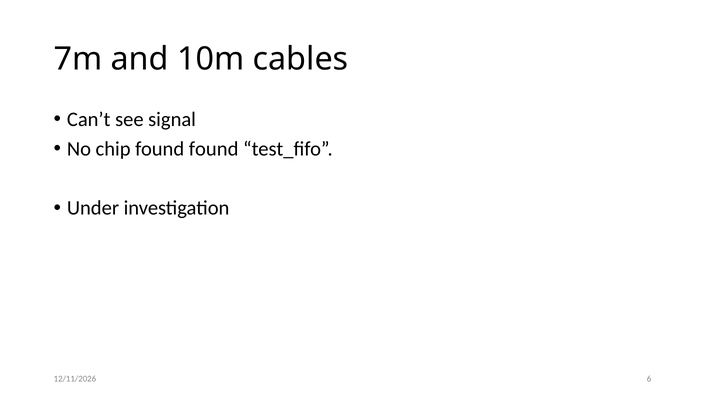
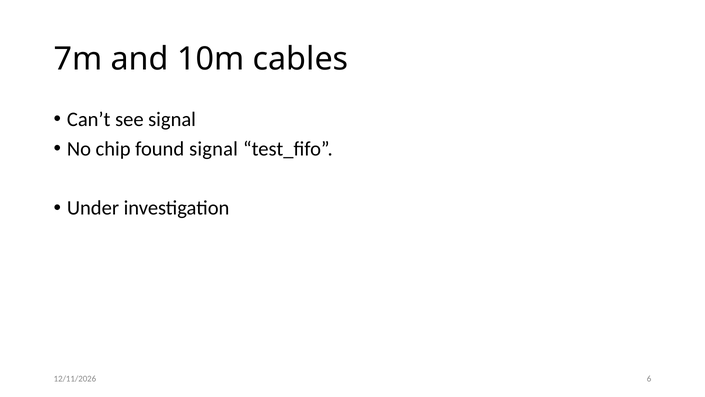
found found: found -> signal
